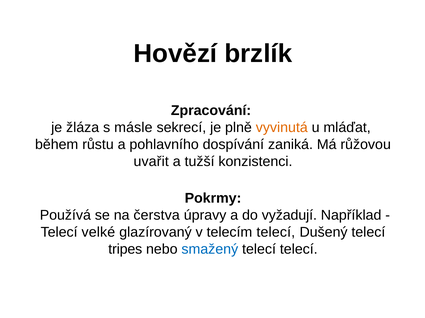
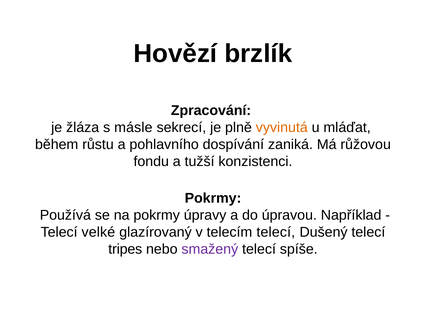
uvařit: uvařit -> fondu
na čerstva: čerstva -> pokrmy
vyžadují: vyžadují -> úpravou
smažený colour: blue -> purple
telecí telecí: telecí -> spíše
